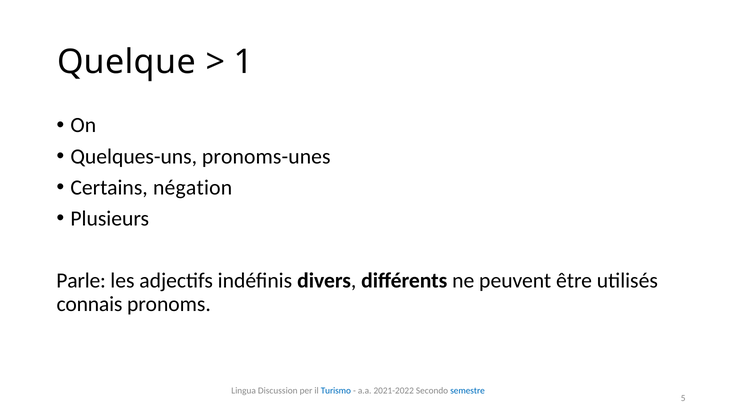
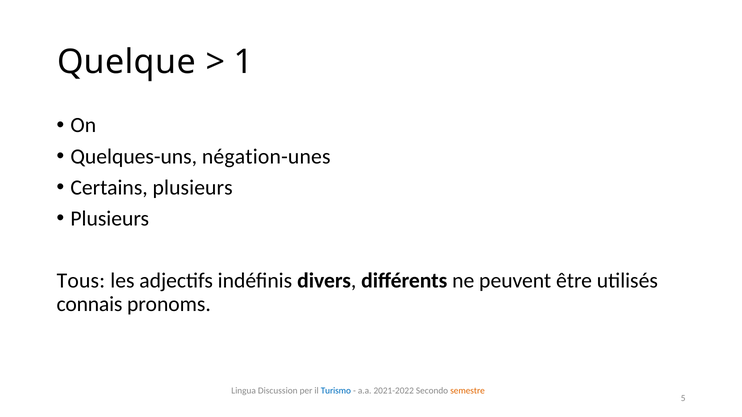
pronoms-unes: pronoms-unes -> négation-unes
Certains négation: négation -> plusieurs
Parle: Parle -> Tous
semestre colour: blue -> orange
